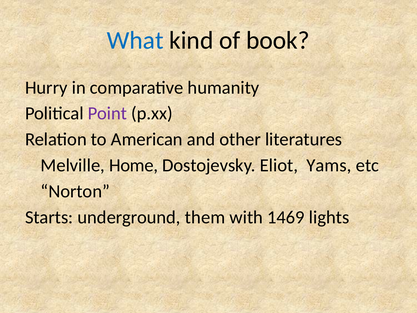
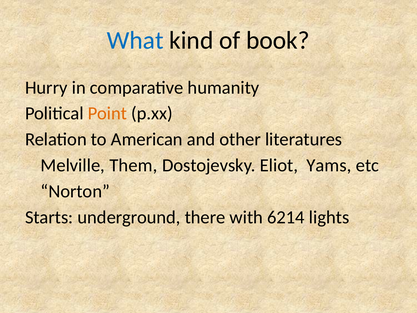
Point colour: purple -> orange
Home: Home -> Them
them: them -> there
1469: 1469 -> 6214
